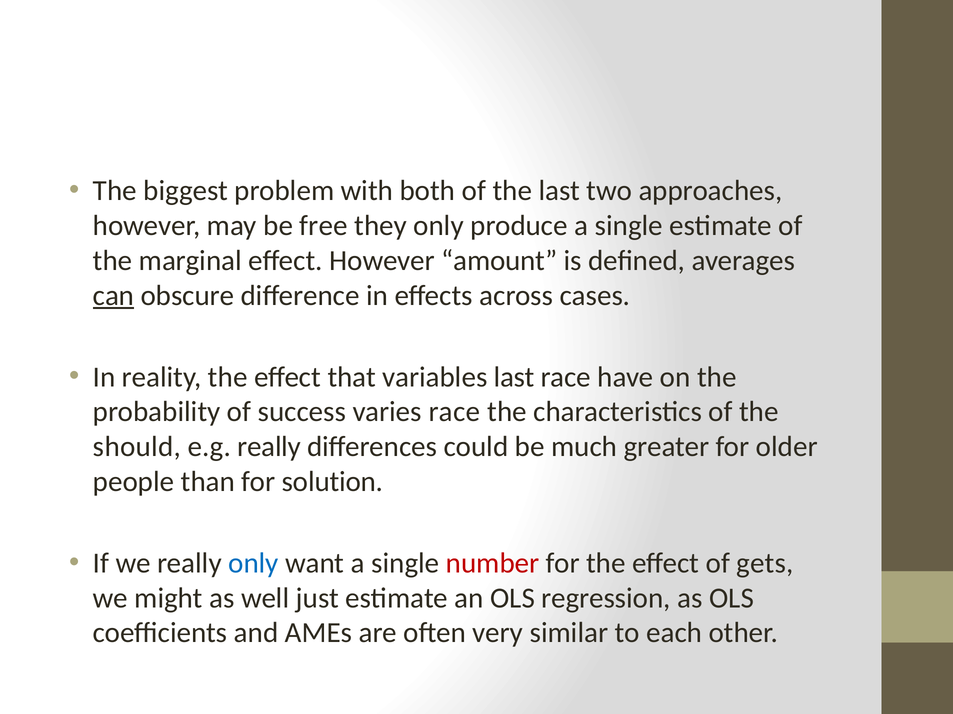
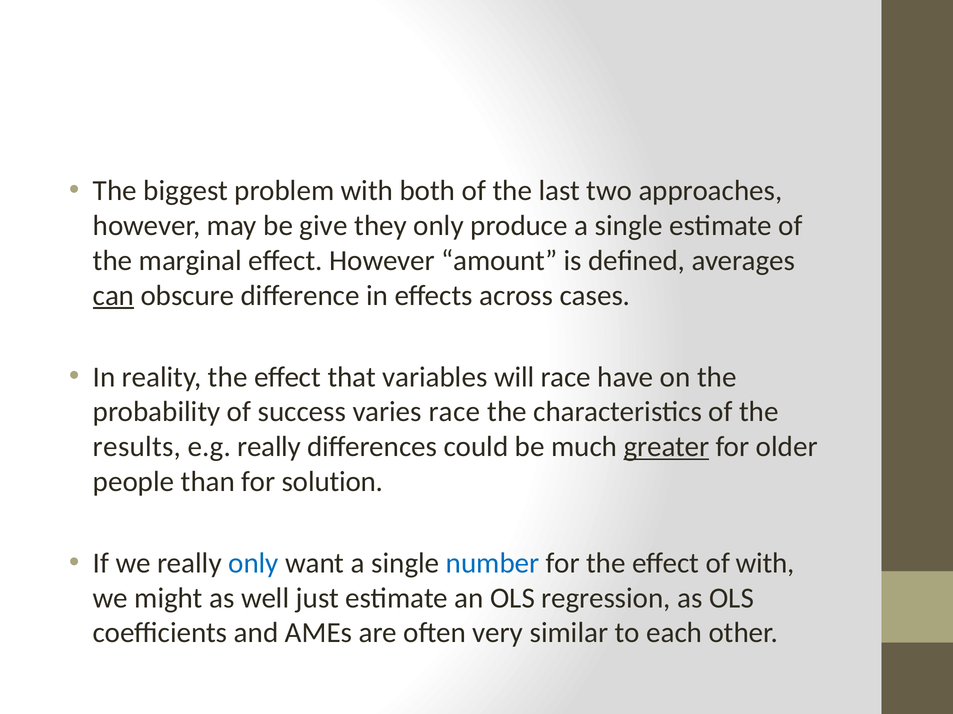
free: free -> give
variables last: last -> will
should: should -> results
greater underline: none -> present
number colour: red -> blue
of gets: gets -> with
